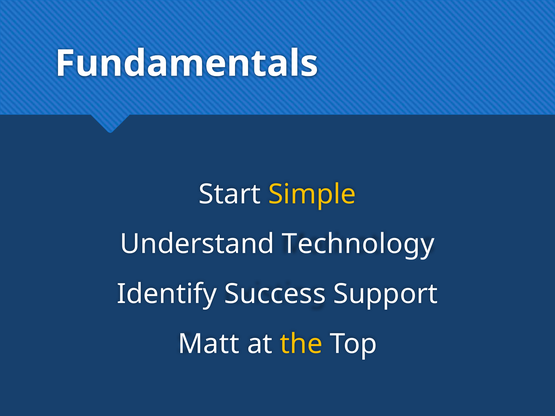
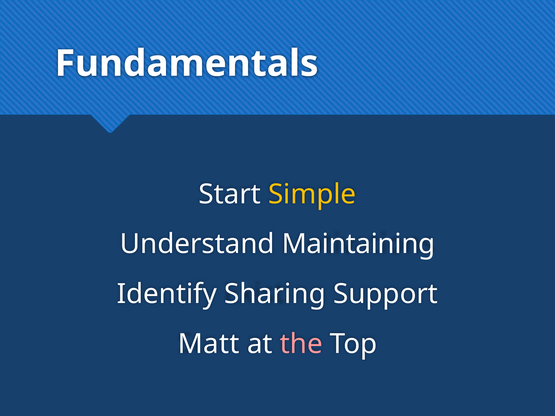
Technology: Technology -> Maintaining
Success: Success -> Sharing
the colour: yellow -> pink
